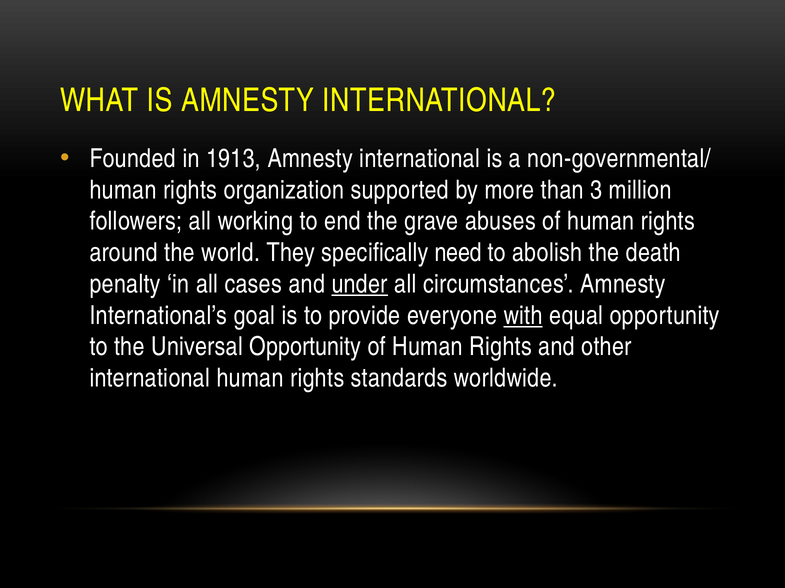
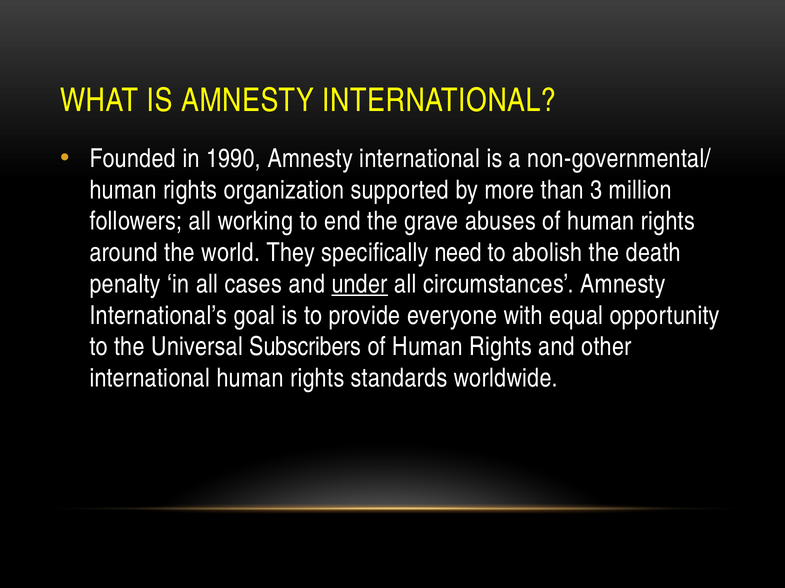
1913: 1913 -> 1990
with underline: present -> none
Universal Opportunity: Opportunity -> Subscribers
